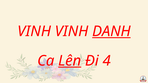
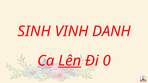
VINH at (34, 31): VINH -> SINH
DANH underline: present -> none
4: 4 -> 0
